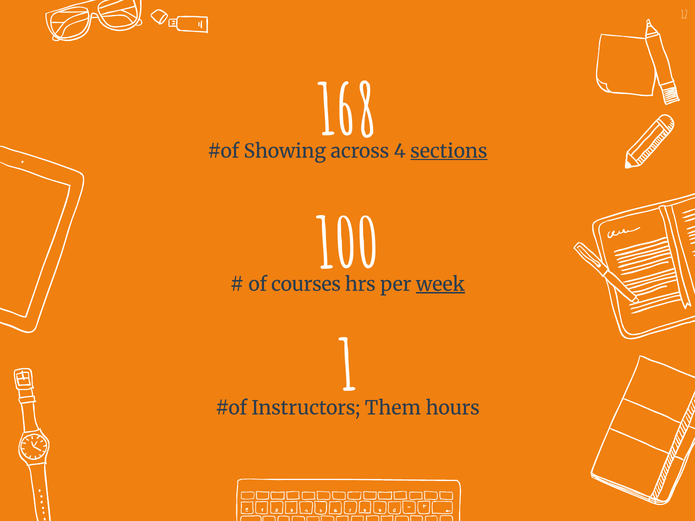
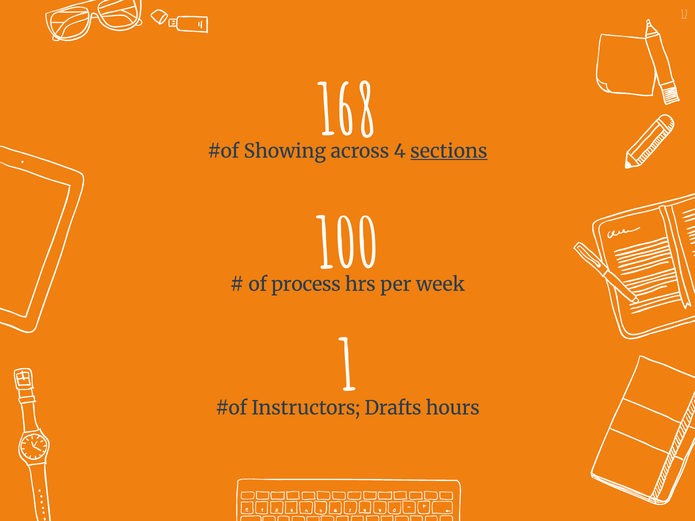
courses: courses -> process
week underline: present -> none
Them: Them -> Drafts
